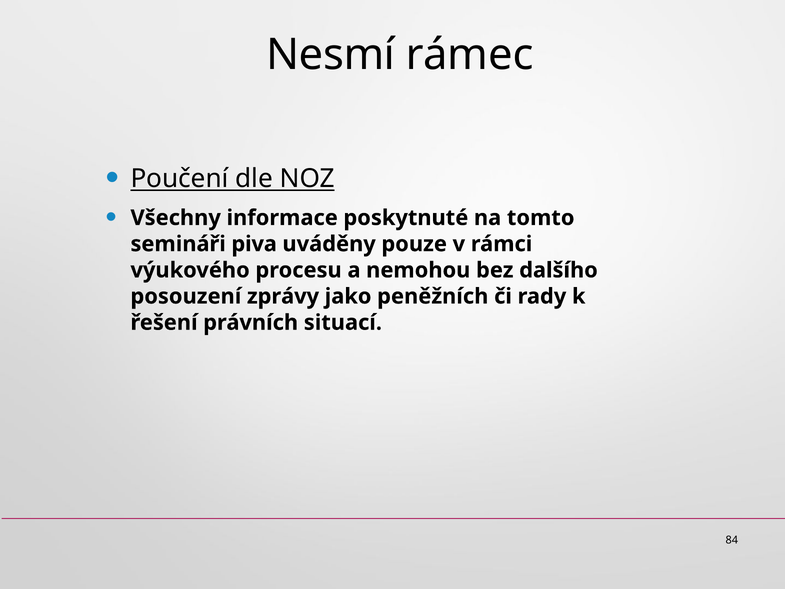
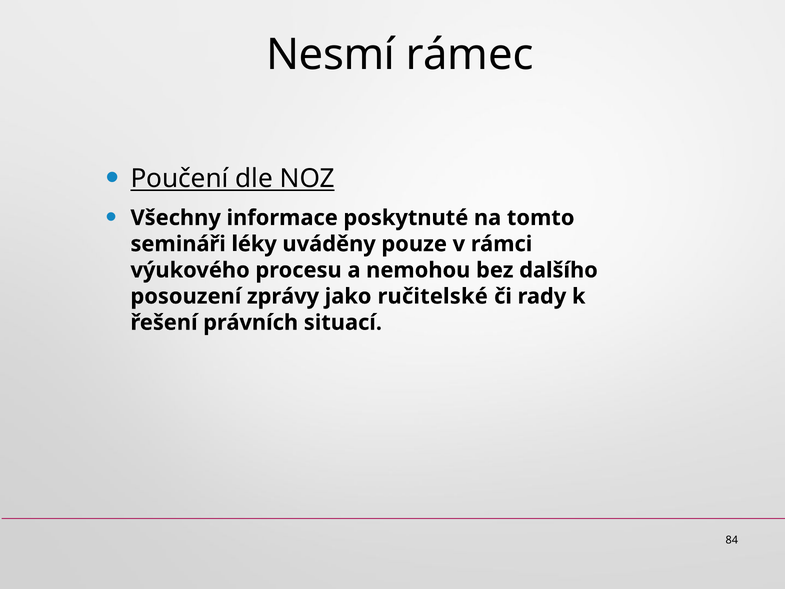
piva: piva -> léky
peněžních: peněžních -> ručitelské
